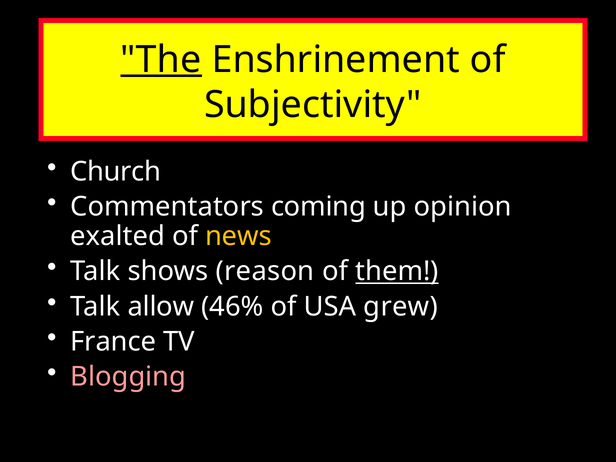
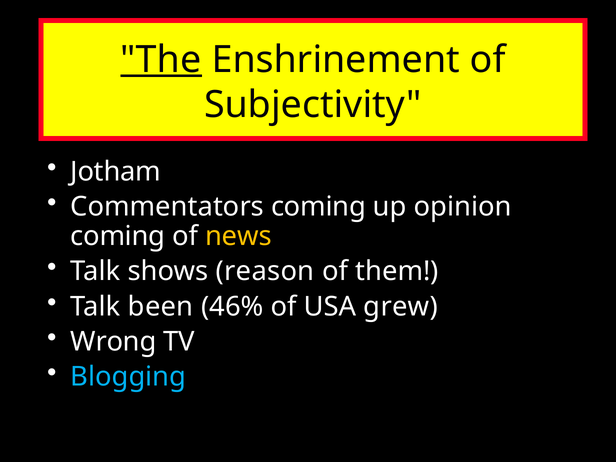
Church: Church -> Jotham
exalted at (118, 236): exalted -> coming
them underline: present -> none
allow: allow -> been
France: France -> Wrong
Blogging colour: pink -> light blue
